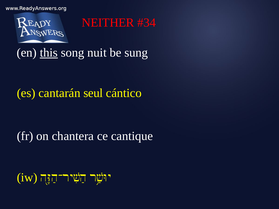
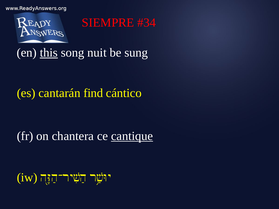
NEITHER: NEITHER -> SIEMPRE
seul: seul -> find
cantique underline: none -> present
